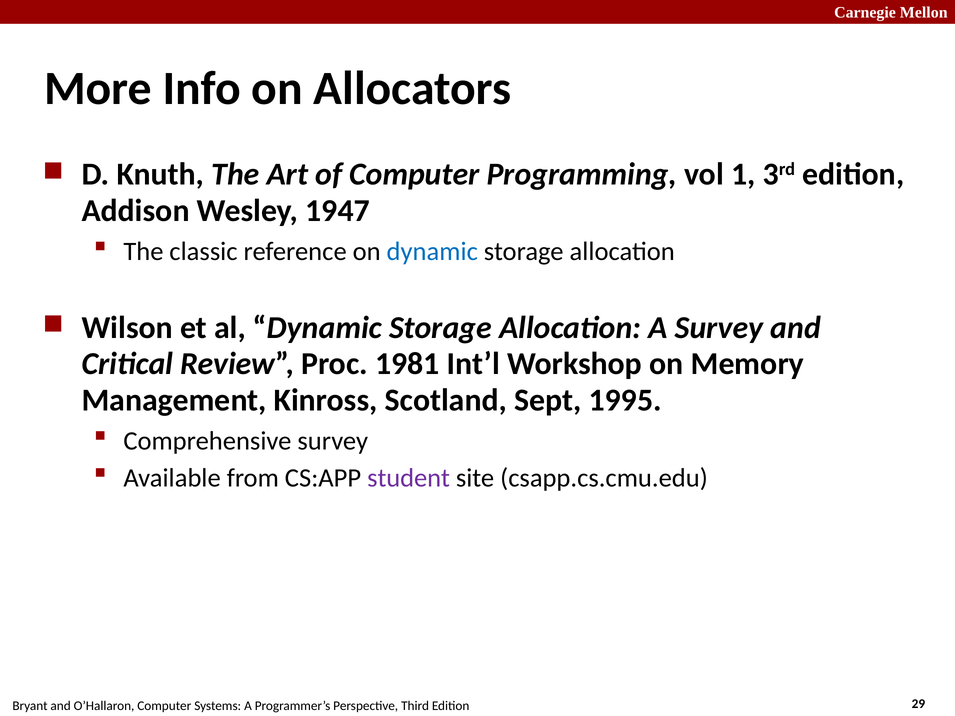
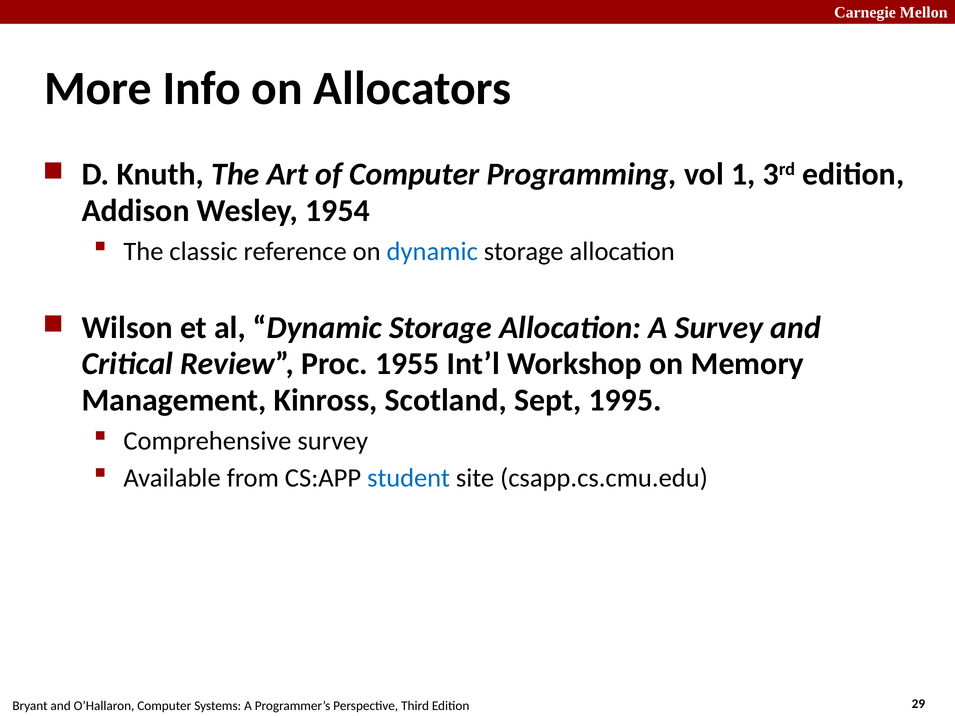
1947: 1947 -> 1954
1981: 1981 -> 1955
student colour: purple -> blue
